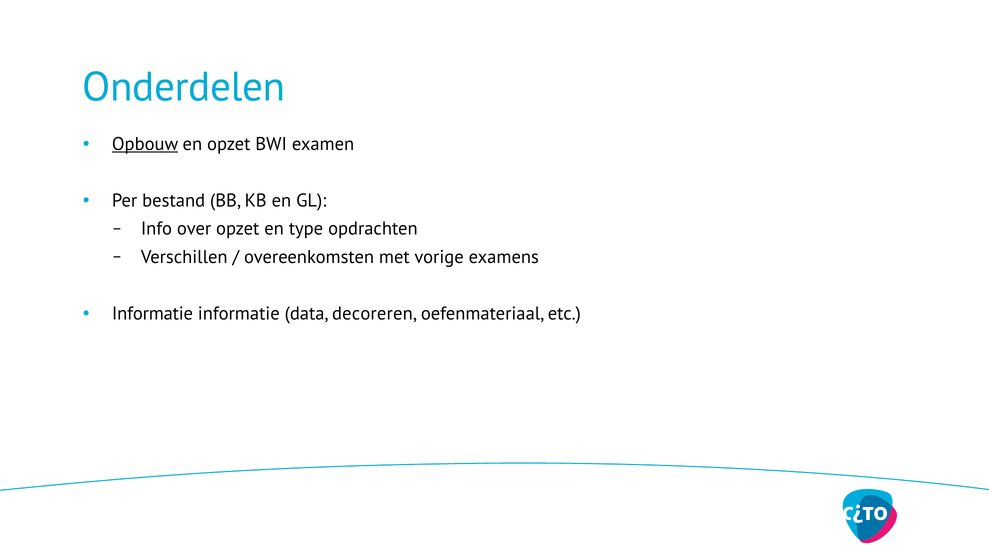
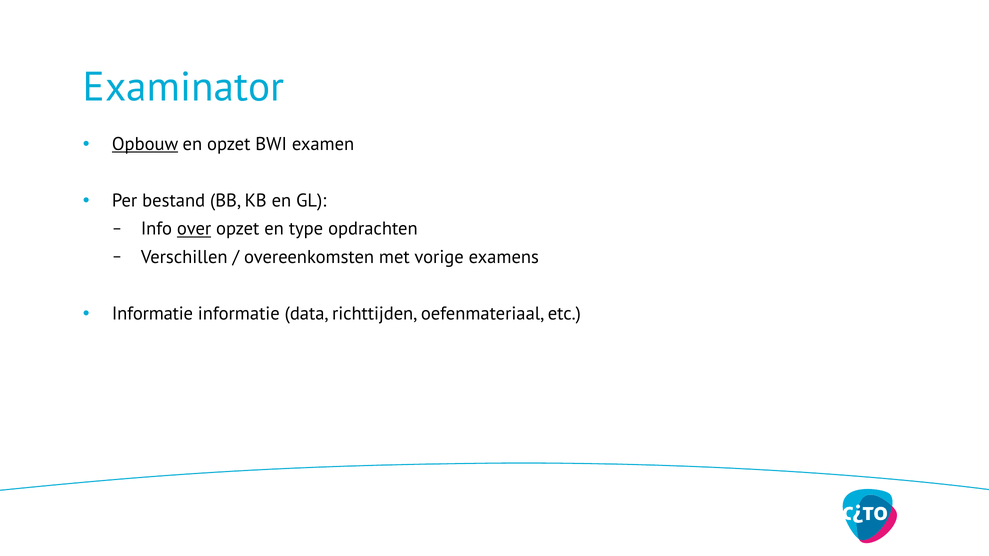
Onderdelen: Onderdelen -> Examinator
over underline: none -> present
decoreren: decoreren -> richttijden
